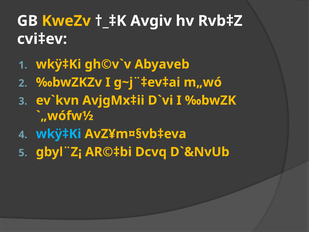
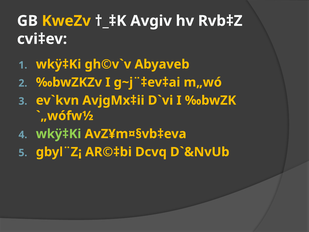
wkÿ‡Ki at (59, 134) colour: light blue -> light green
